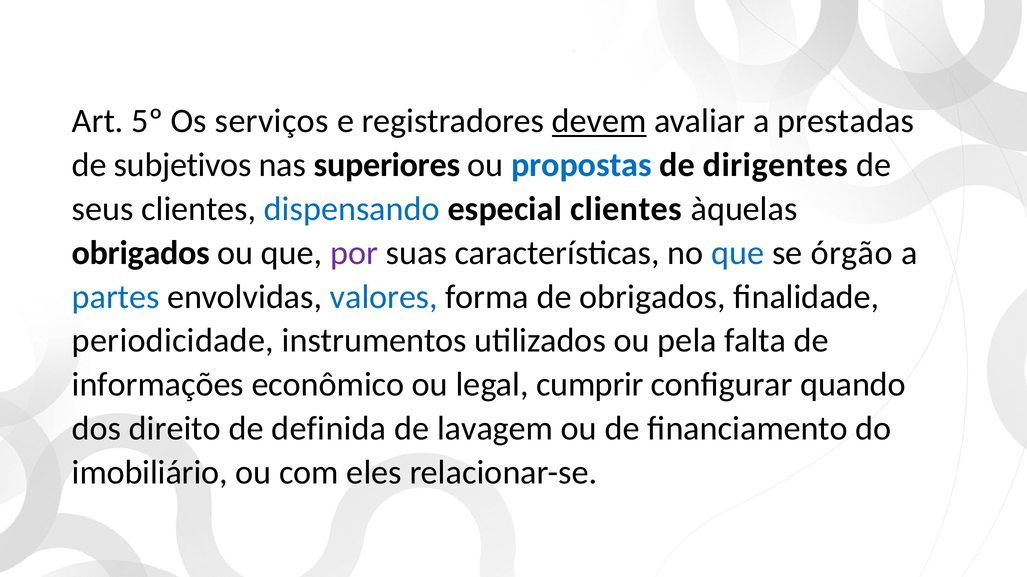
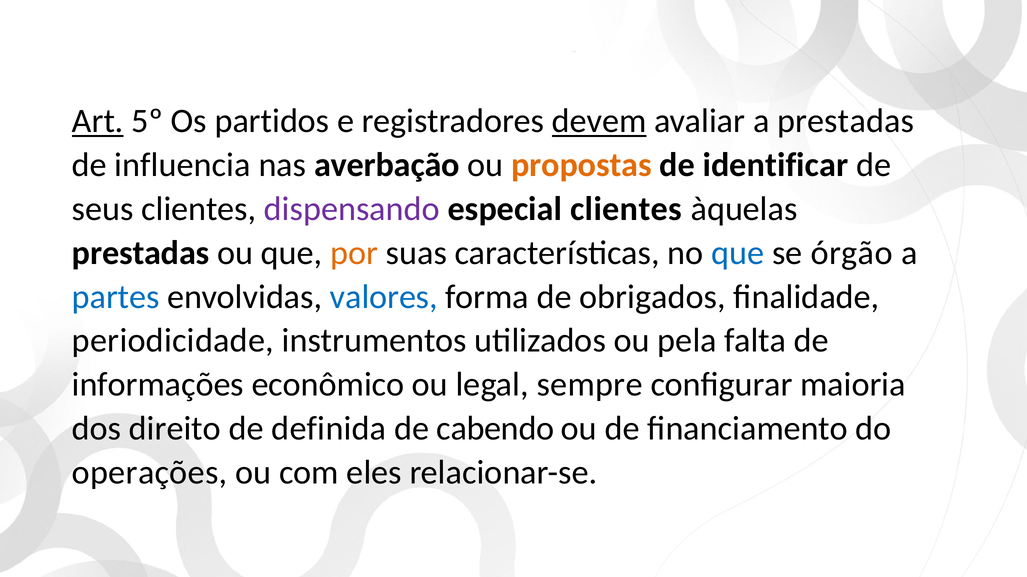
Art underline: none -> present
serviços: serviços -> partidos
subjetivos: subjetivos -> influencia
superiores: superiores -> averbação
propostas colour: blue -> orange
dirigentes: dirigentes -> identificar
dispensando colour: blue -> purple
obrigados at (141, 253): obrigados -> prestadas
por colour: purple -> orange
cumprir: cumprir -> sempre
quando: quando -> maioria
lavagem: lavagem -> cabendo
imobiliário: imobiliário -> operações
